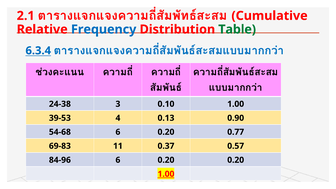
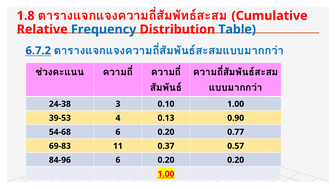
2.1: 2.1 -> 1.8
Table colour: green -> blue
6.3.4: 6.3.4 -> 6.7.2
